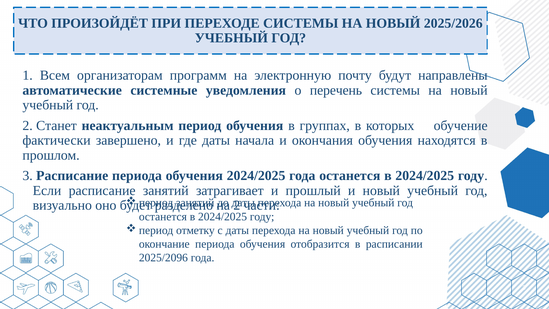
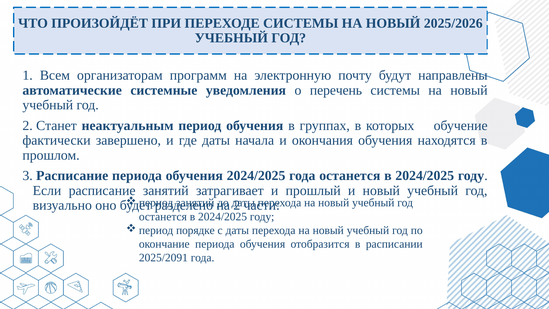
отметку: отметку -> порядке
2025/2096: 2025/2096 -> 2025/2091
